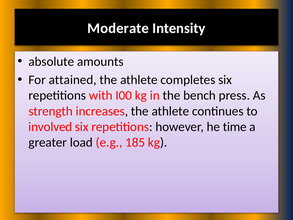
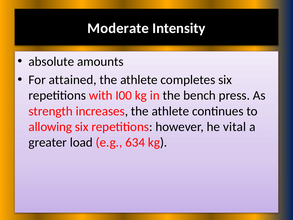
involved: involved -> allowing
time: time -> vital
185: 185 -> 634
